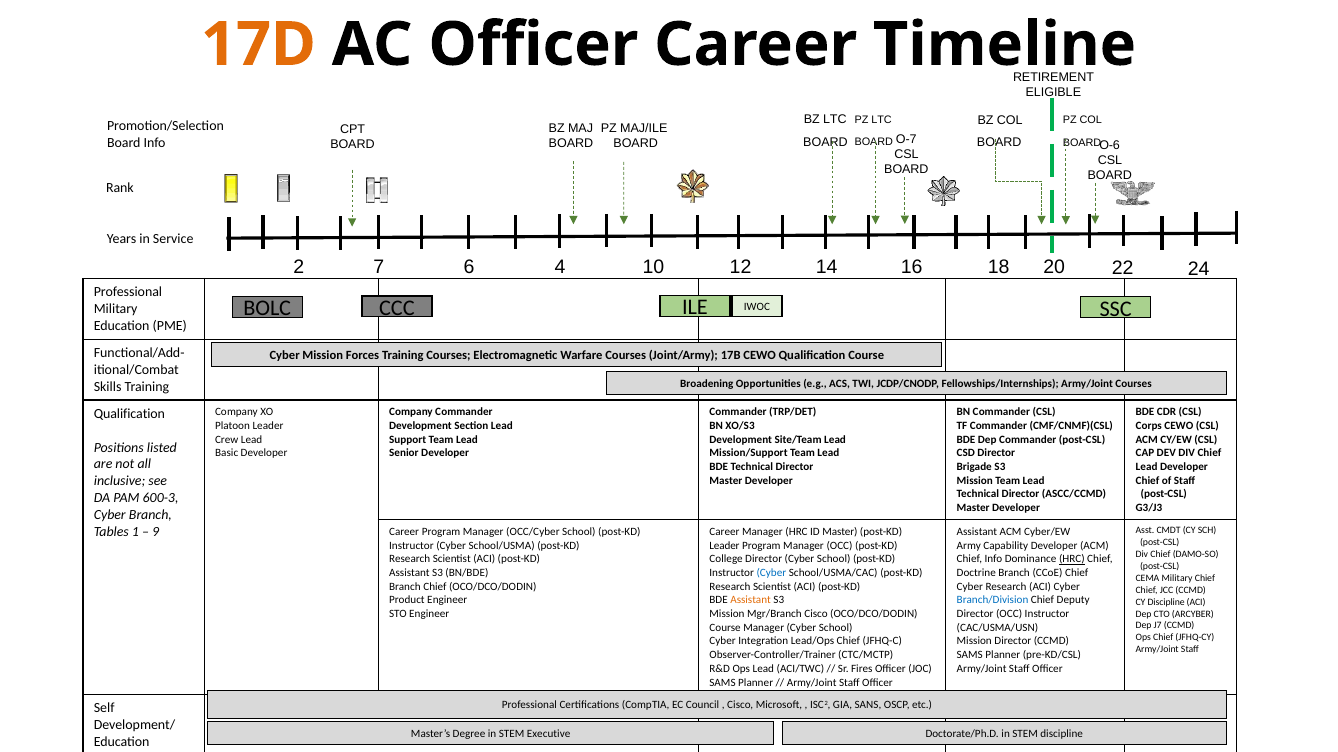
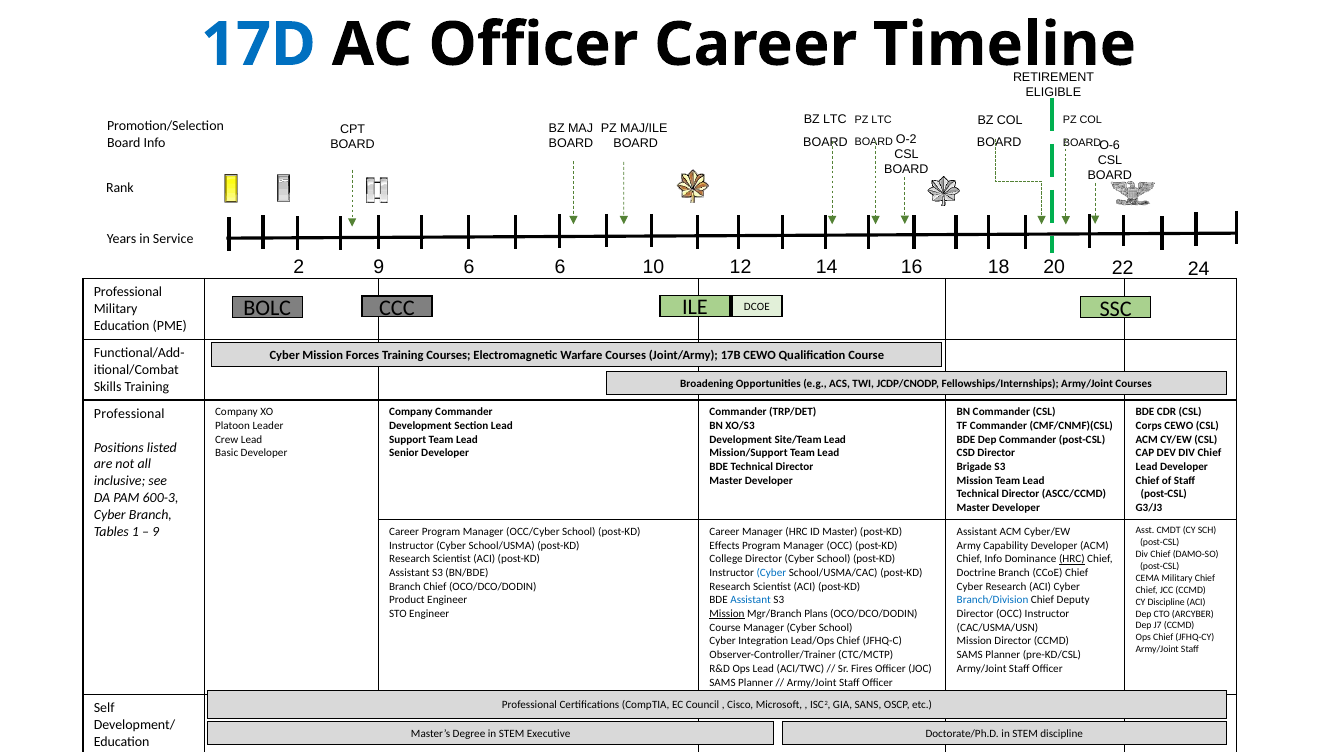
17D colour: orange -> blue
O-7: O-7 -> O-2
2 7: 7 -> 9
6 4: 4 -> 6
IWOC: IWOC -> DCOE
Qualification at (129, 414): Qualification -> Professional
Leader at (724, 546): Leader -> Effects
Assistant at (751, 601) colour: orange -> blue
Mission at (727, 614) underline: none -> present
Mgr/Branch Cisco: Cisco -> Plans
